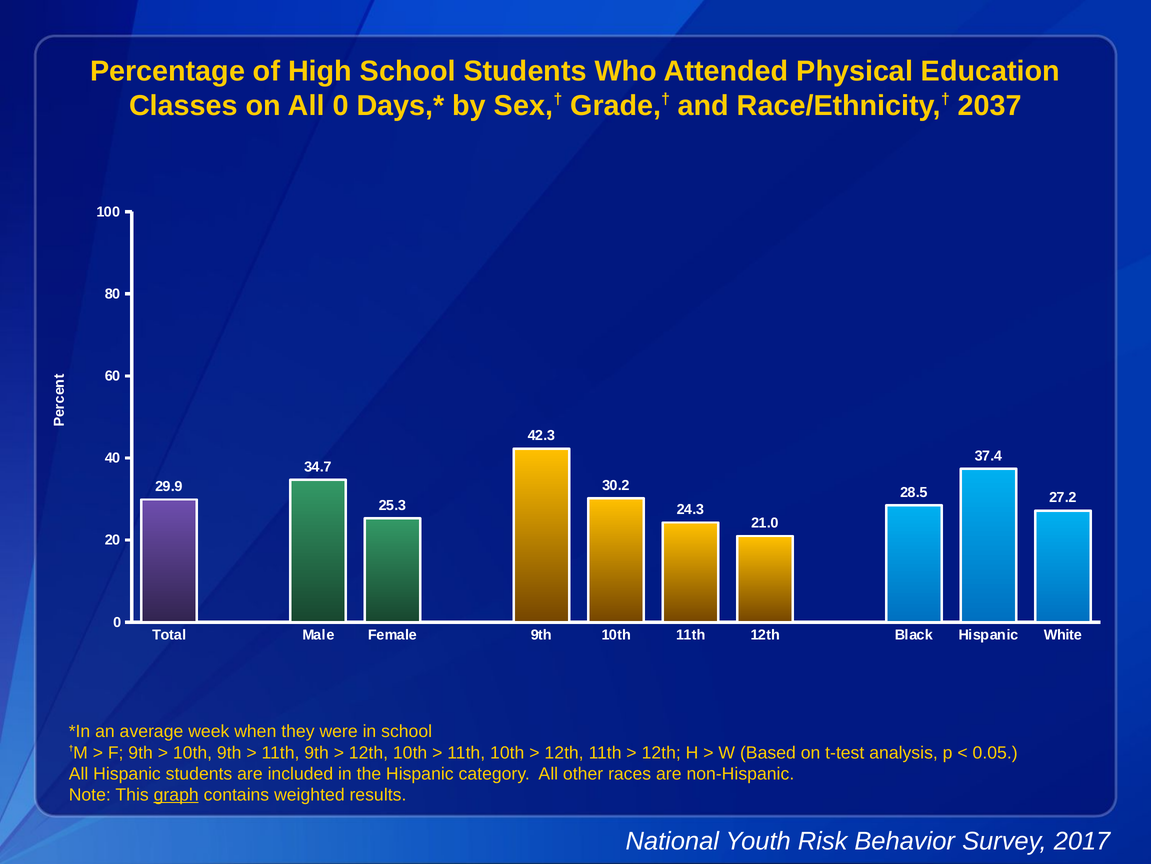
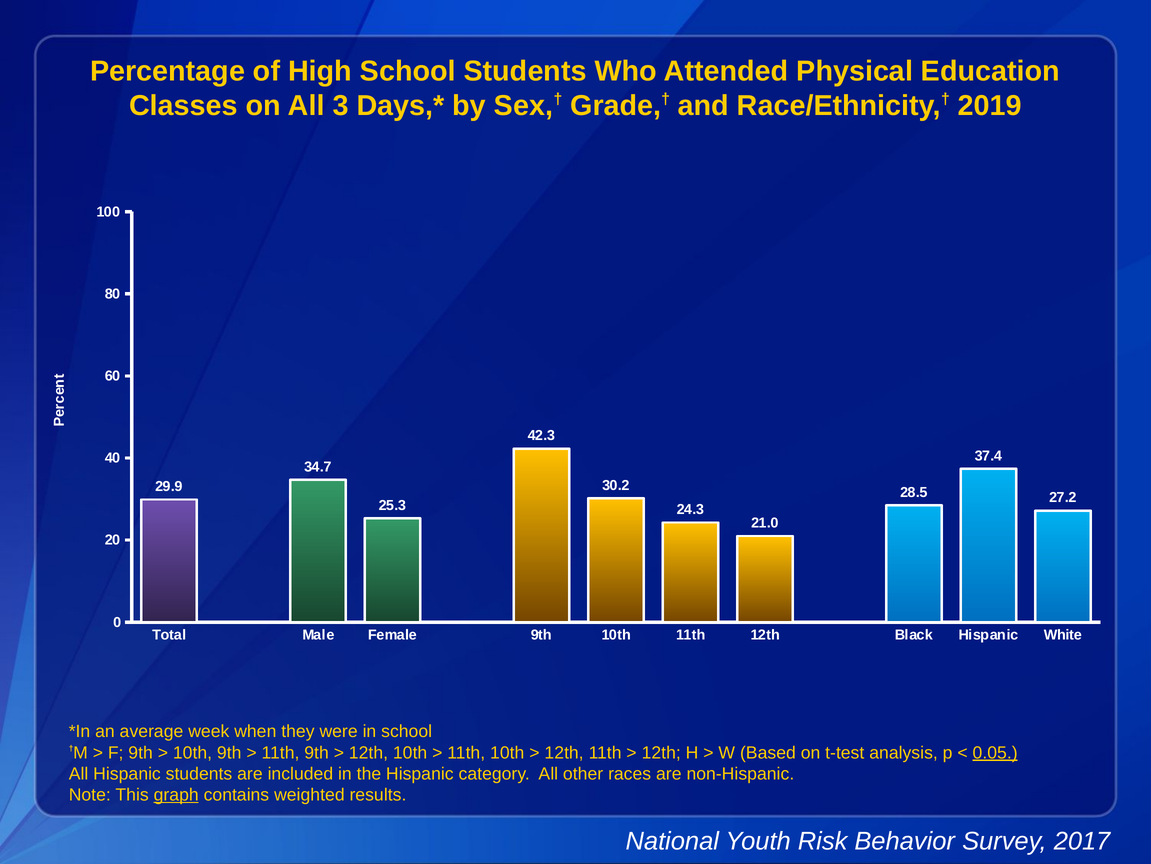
All 0: 0 -> 3
2037: 2037 -> 2019
0.05 underline: none -> present
